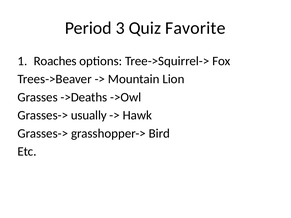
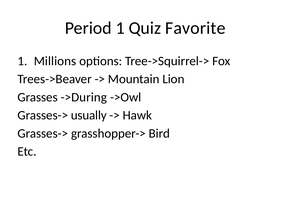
Period 3: 3 -> 1
Roaches: Roaches -> Millions
->Deaths: ->Deaths -> ->During
